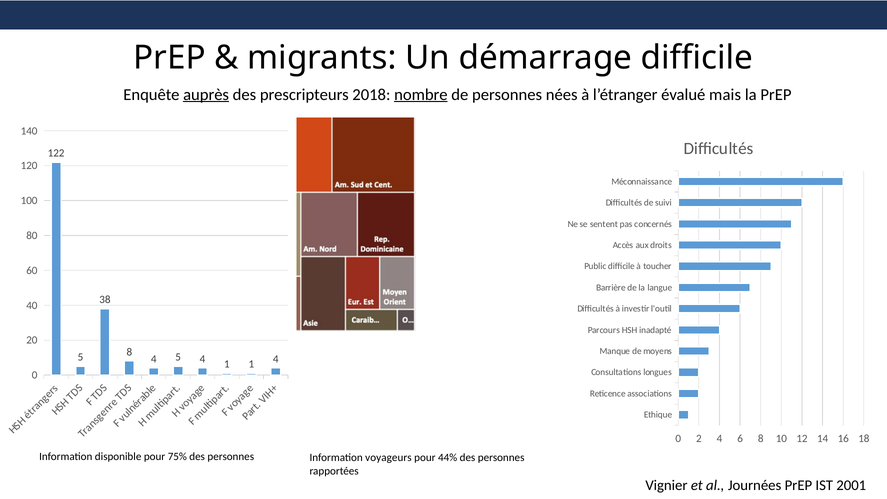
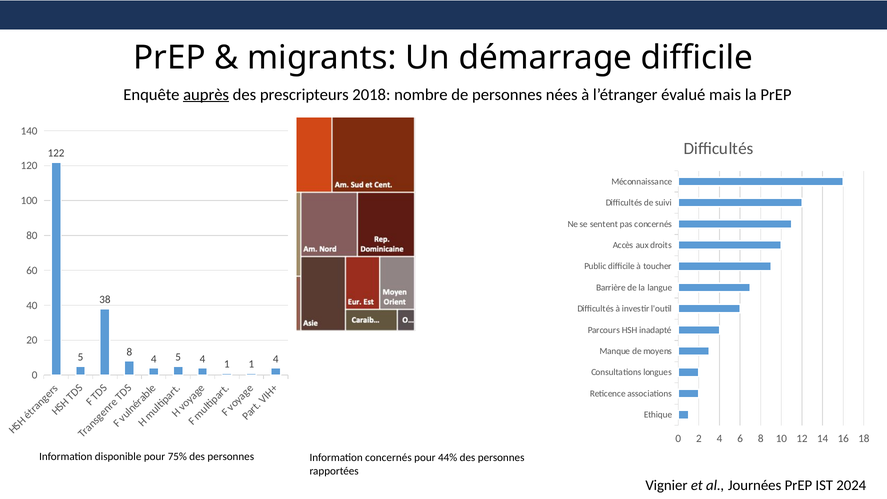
nombre underline: present -> none
Information voyageurs: voyageurs -> concernés
2001: 2001 -> 2024
